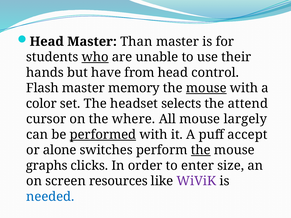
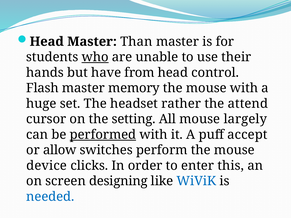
mouse at (206, 88) underline: present -> none
color: color -> huge
selects: selects -> rather
where: where -> setting
alone: alone -> allow
the at (201, 150) underline: present -> none
graphs: graphs -> device
size: size -> this
resources: resources -> designing
WiViK colour: purple -> blue
